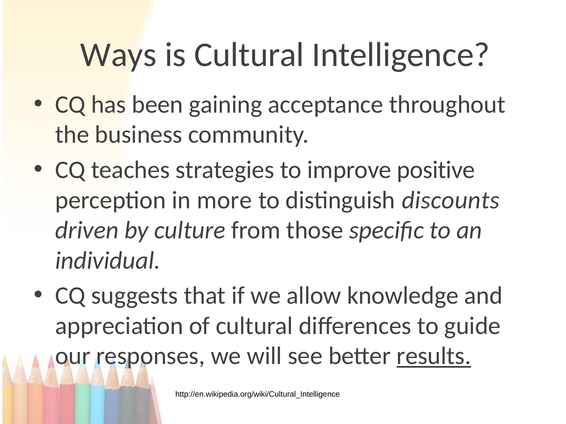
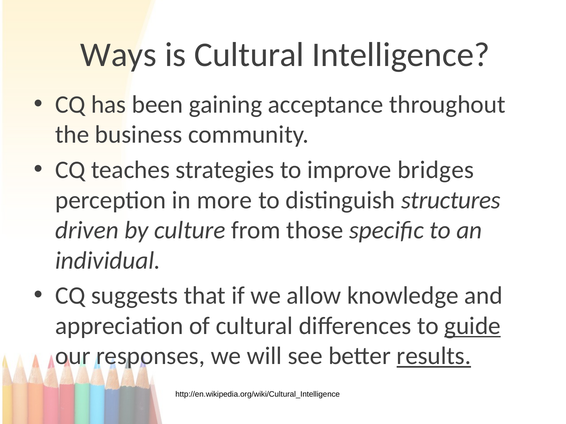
positive: positive -> bridges
discounts: discounts -> structures
guide underline: none -> present
